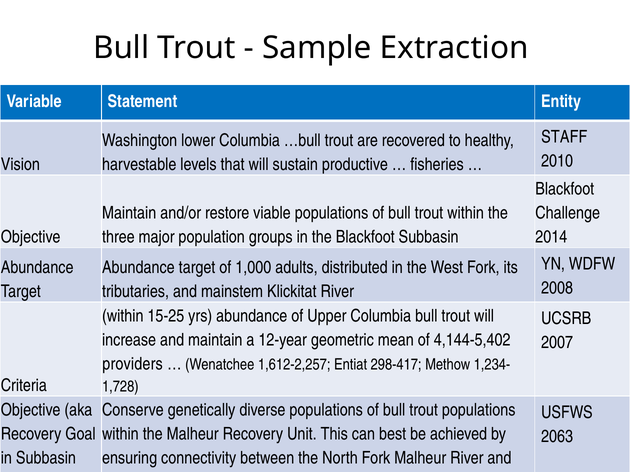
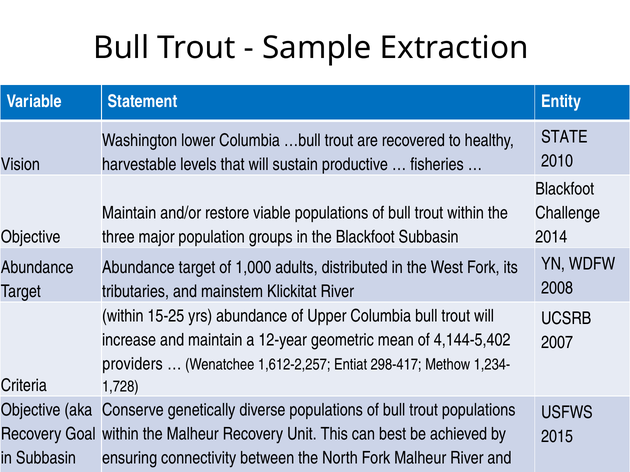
STAFF: STAFF -> STATE
2063: 2063 -> 2015
